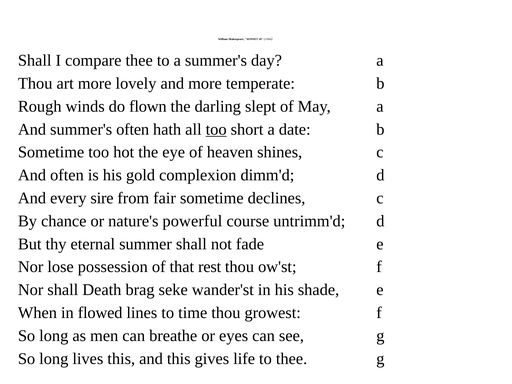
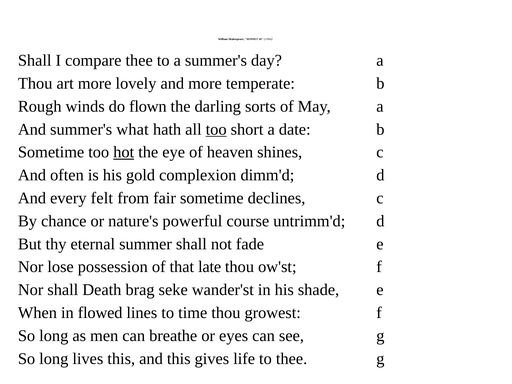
slept: slept -> sorts
summer's often: often -> what
hot underline: none -> present
sire: sire -> felt
rest: rest -> late
